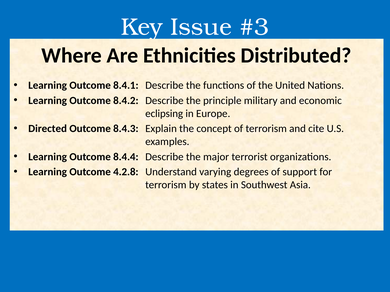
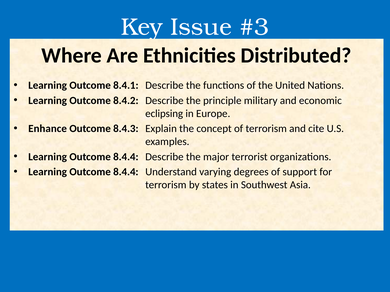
Directed: Directed -> Enhance
4.2.8 at (126, 172): 4.2.8 -> 8.4.4
